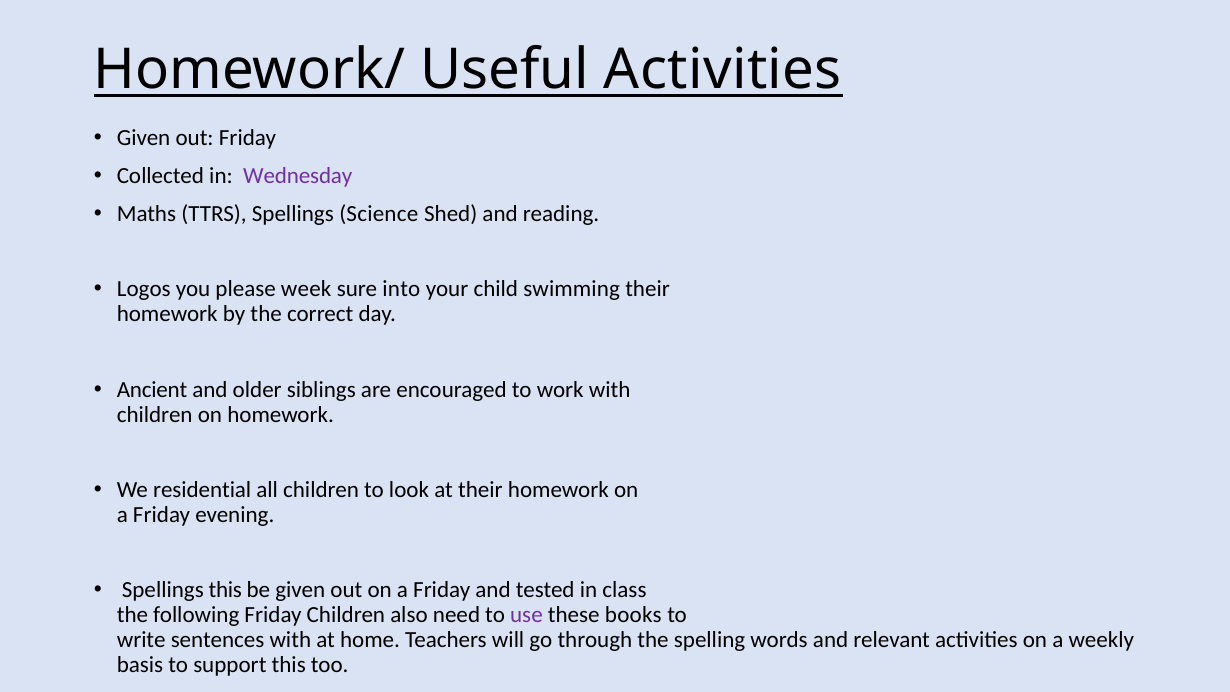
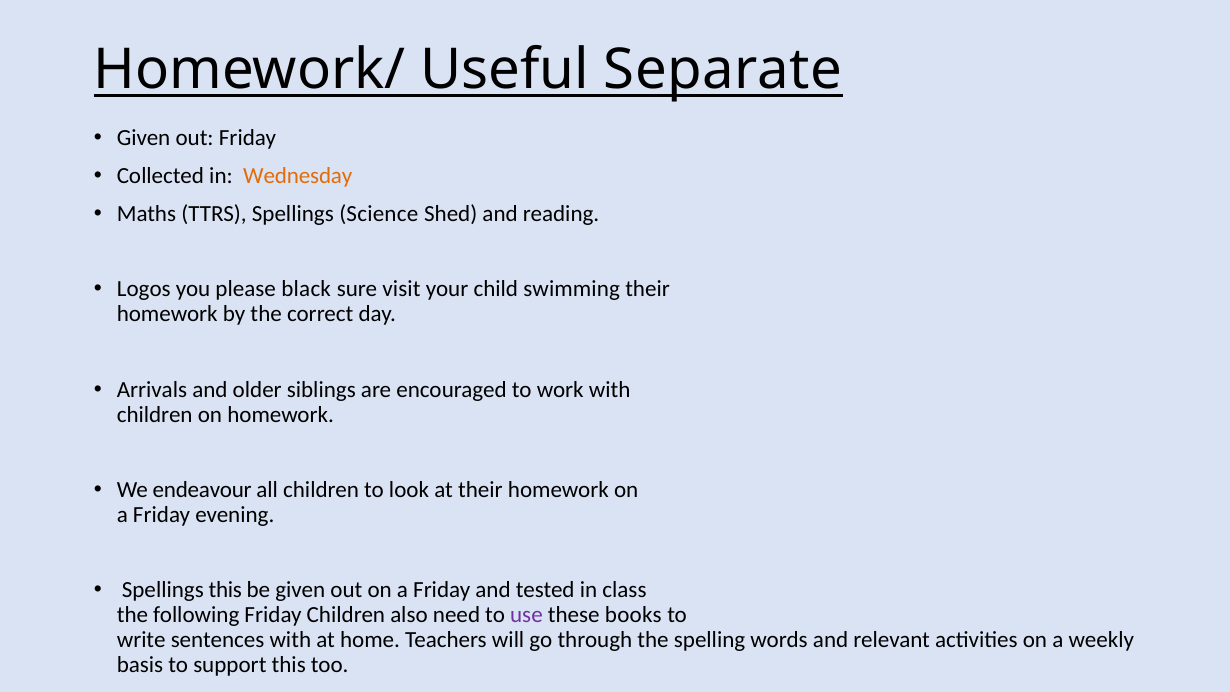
Useful Activities: Activities -> Separate
Wednesday colour: purple -> orange
week: week -> black
into: into -> visit
Ancient: Ancient -> Arrivals
residential: residential -> endeavour
